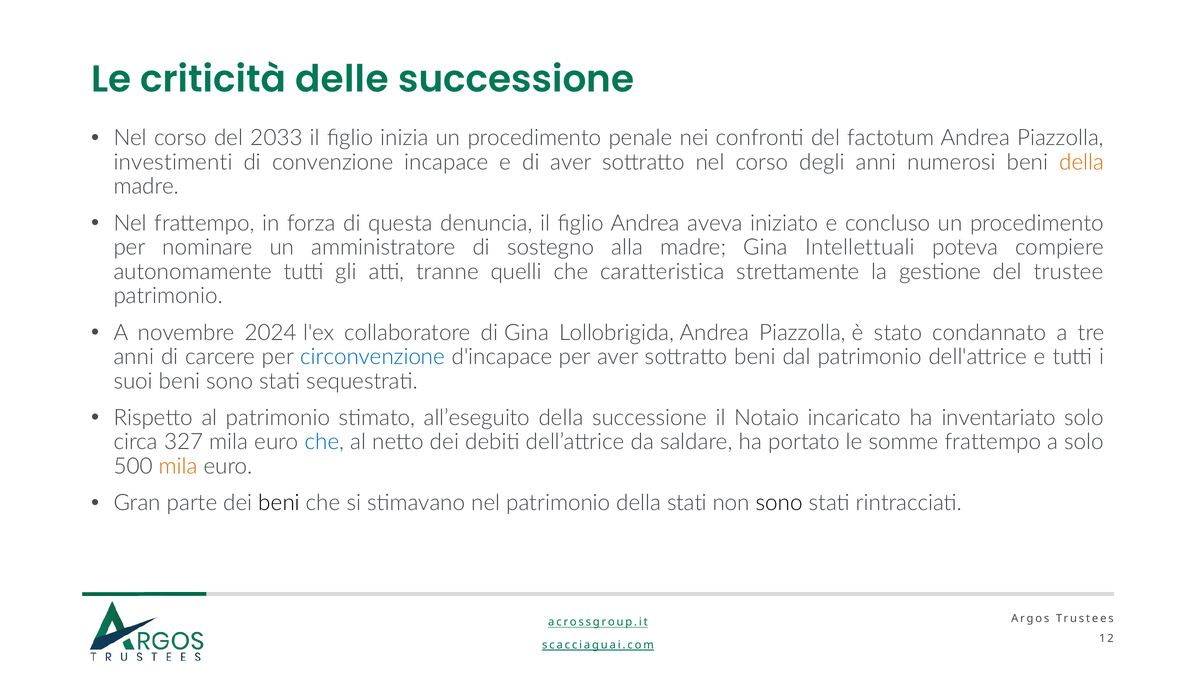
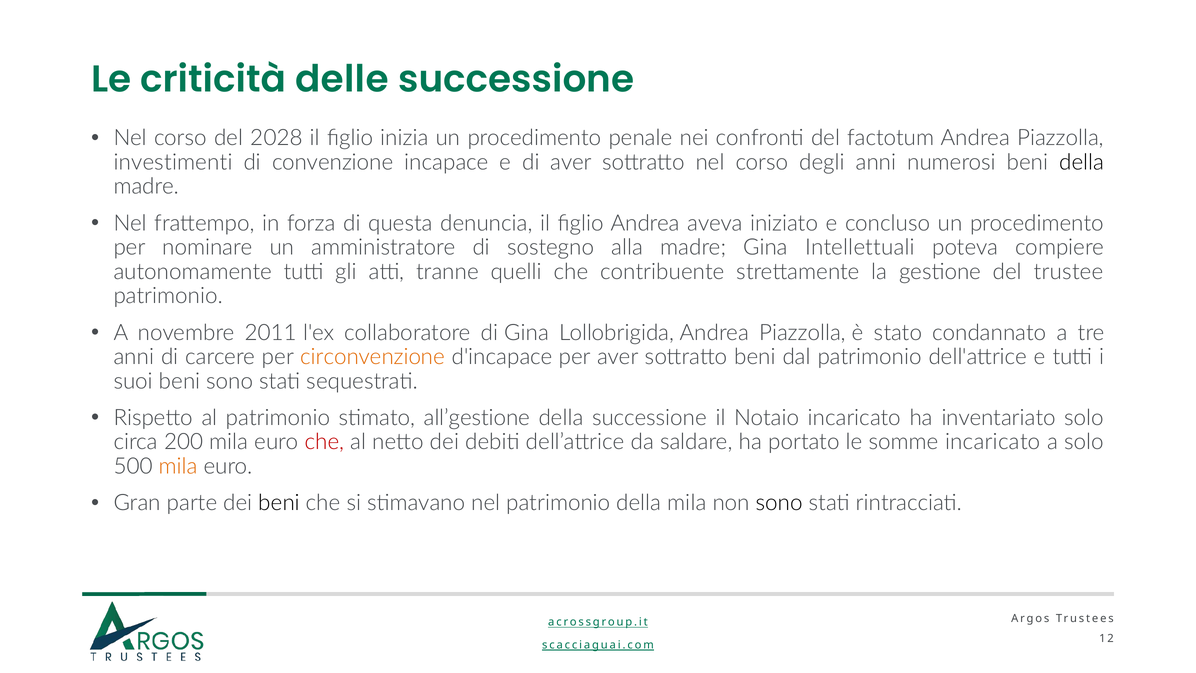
2033: 2033 -> 2028
della at (1082, 162) colour: orange -> black
caratteristica: caratteristica -> contribuente
2024: 2024 -> 2011
circonvenzione colour: blue -> orange
all’eseguito: all’eseguito -> all’gestione
327: 327 -> 200
che at (324, 442) colour: blue -> red
somme frattempo: frattempo -> incaricato
della stati: stati -> mila
